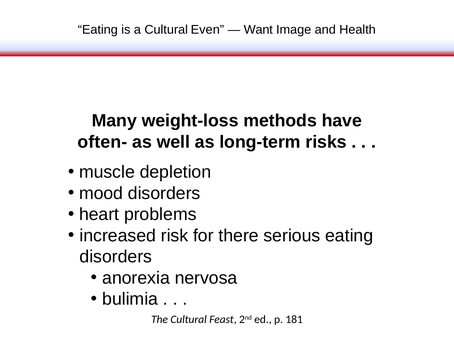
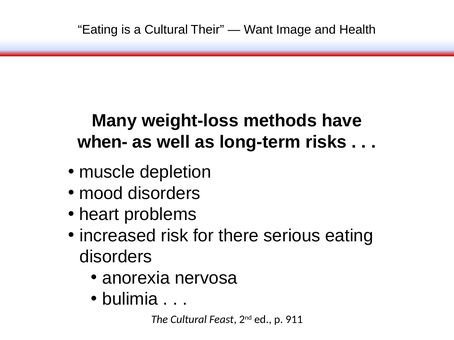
Even: Even -> Their
often-: often- -> when-
181: 181 -> 911
